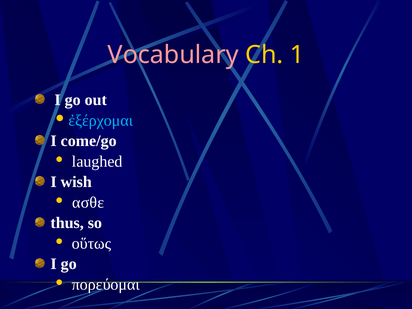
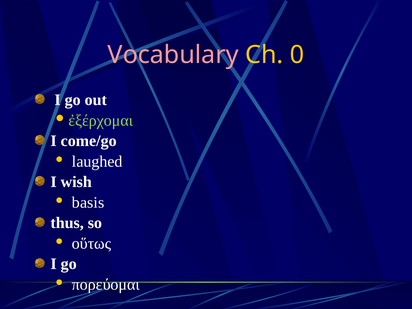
1: 1 -> 0
ἐξέρχομαι colour: light blue -> light green
ασθε: ασθε -> basis
